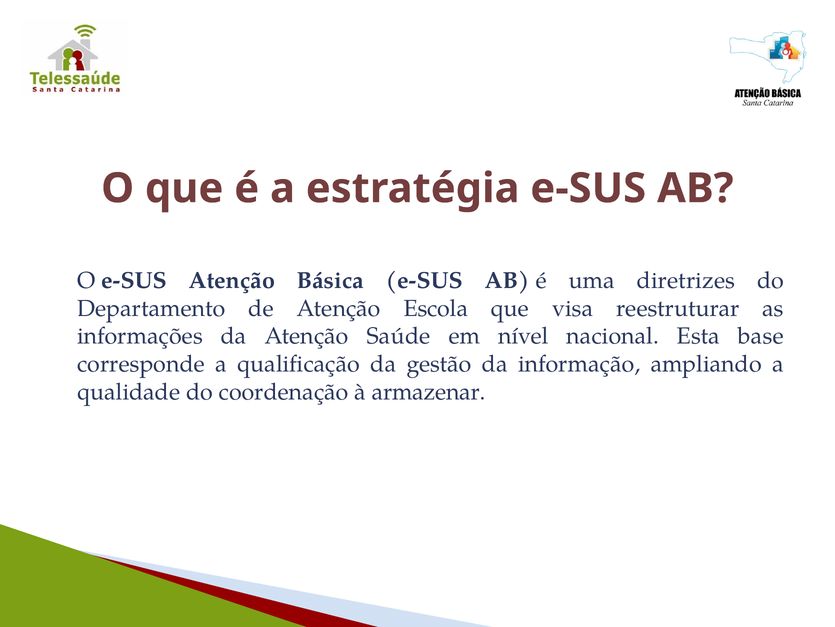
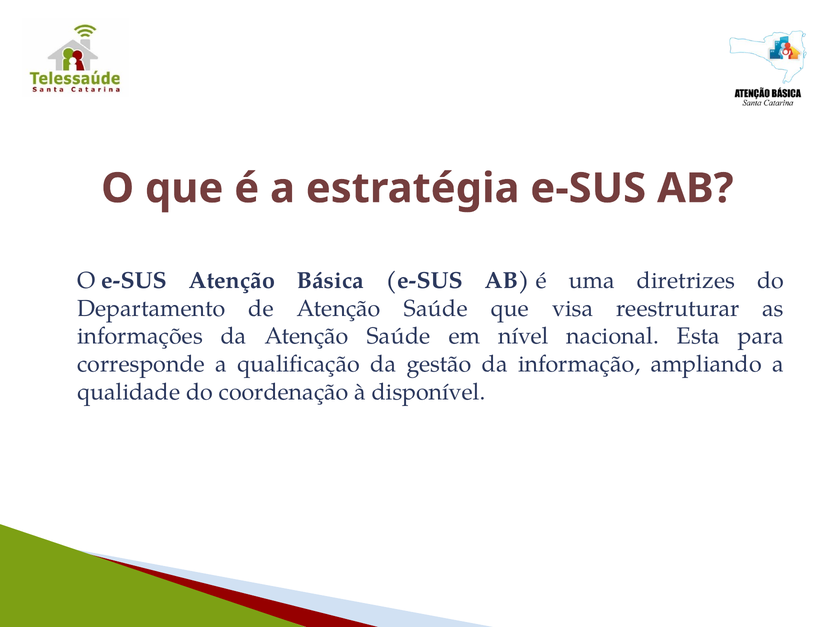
de Atenção Escola: Escola -> Saúde
base: base -> para
armazenar: armazenar -> disponível
